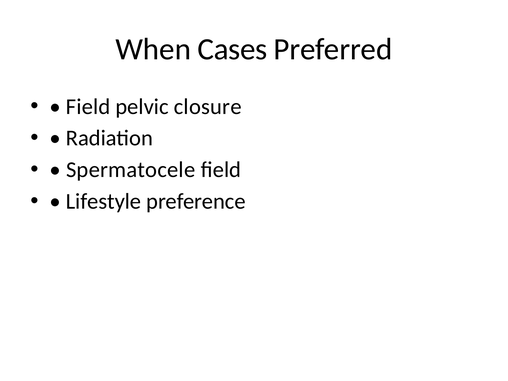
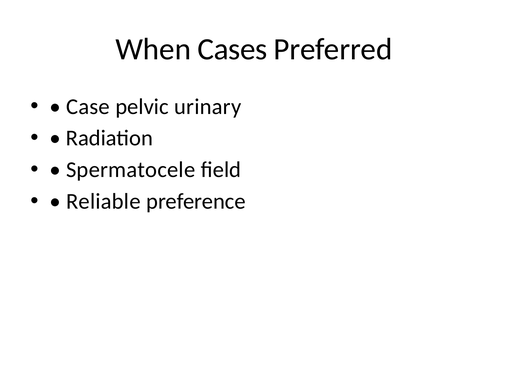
Field at (88, 107): Field -> Case
closure: closure -> urinary
Lifestyle: Lifestyle -> Reliable
